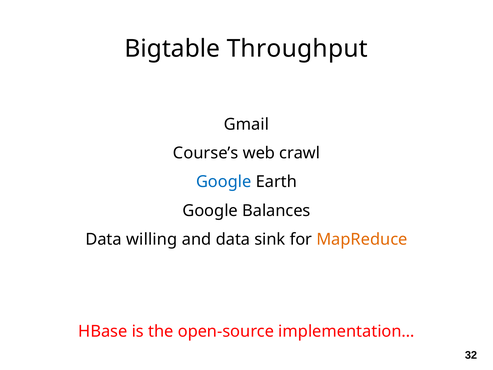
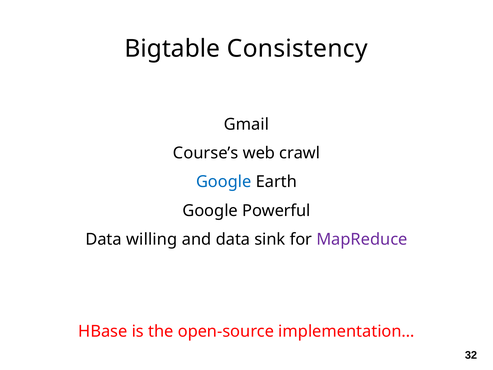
Throughput: Throughput -> Consistency
Balances: Balances -> Powerful
MapReduce colour: orange -> purple
